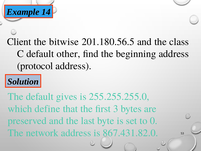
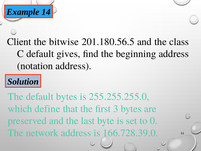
other: other -> gives
protocol: protocol -> notation
default gives: gives -> bytes
867.431.82.0: 867.431.82.0 -> 166.728.39.0
